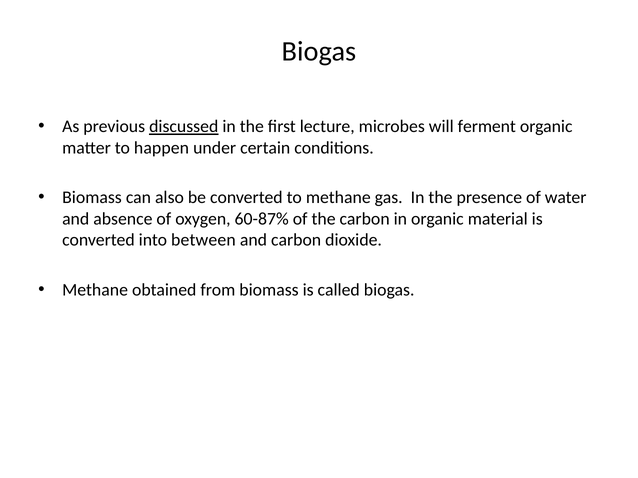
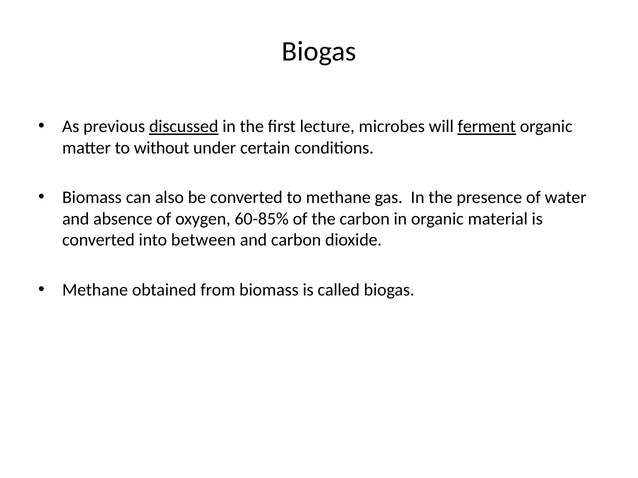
ferment underline: none -> present
happen: happen -> without
60-87%: 60-87% -> 60-85%
